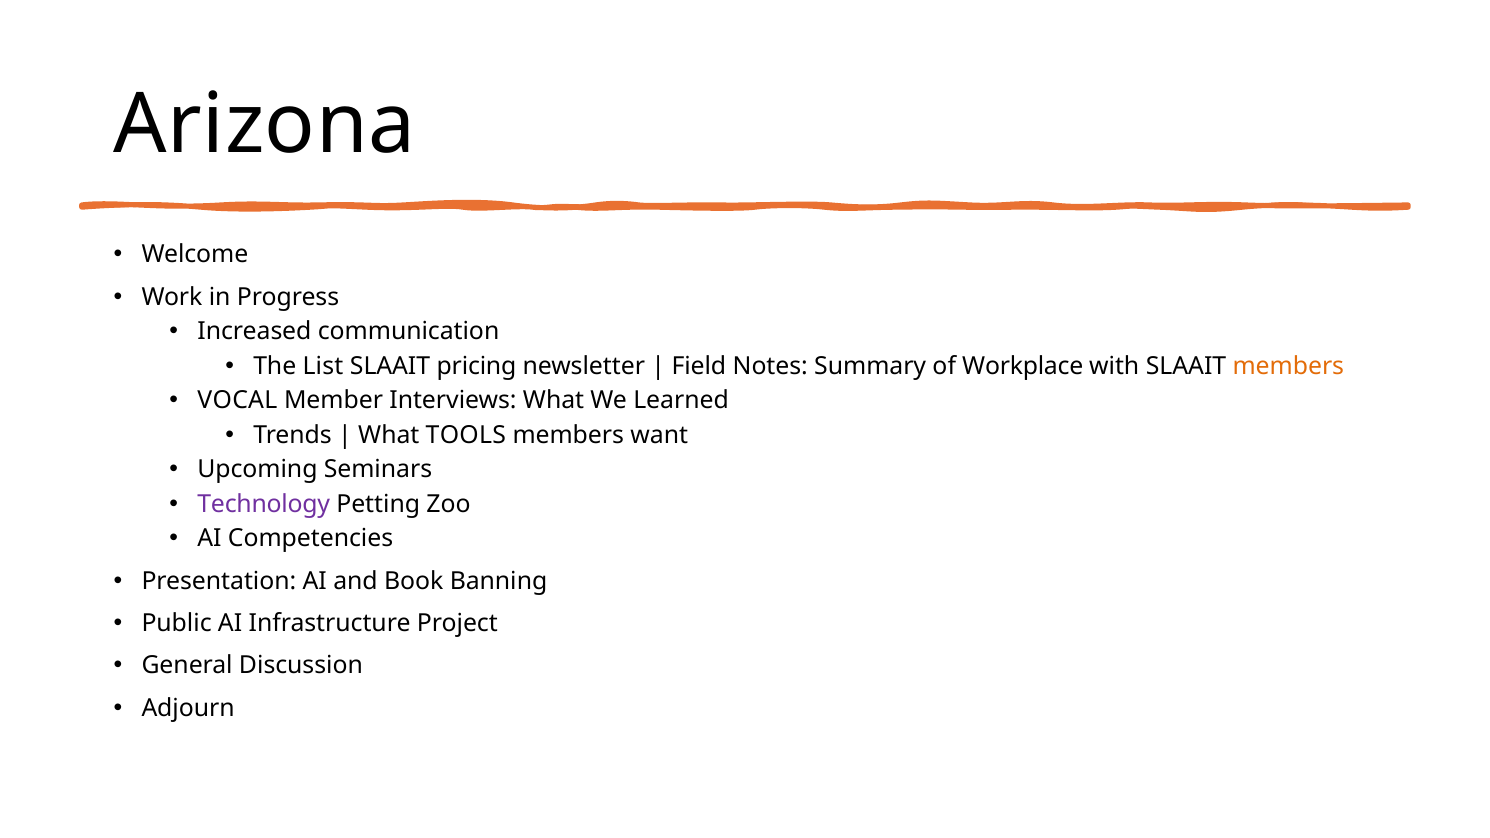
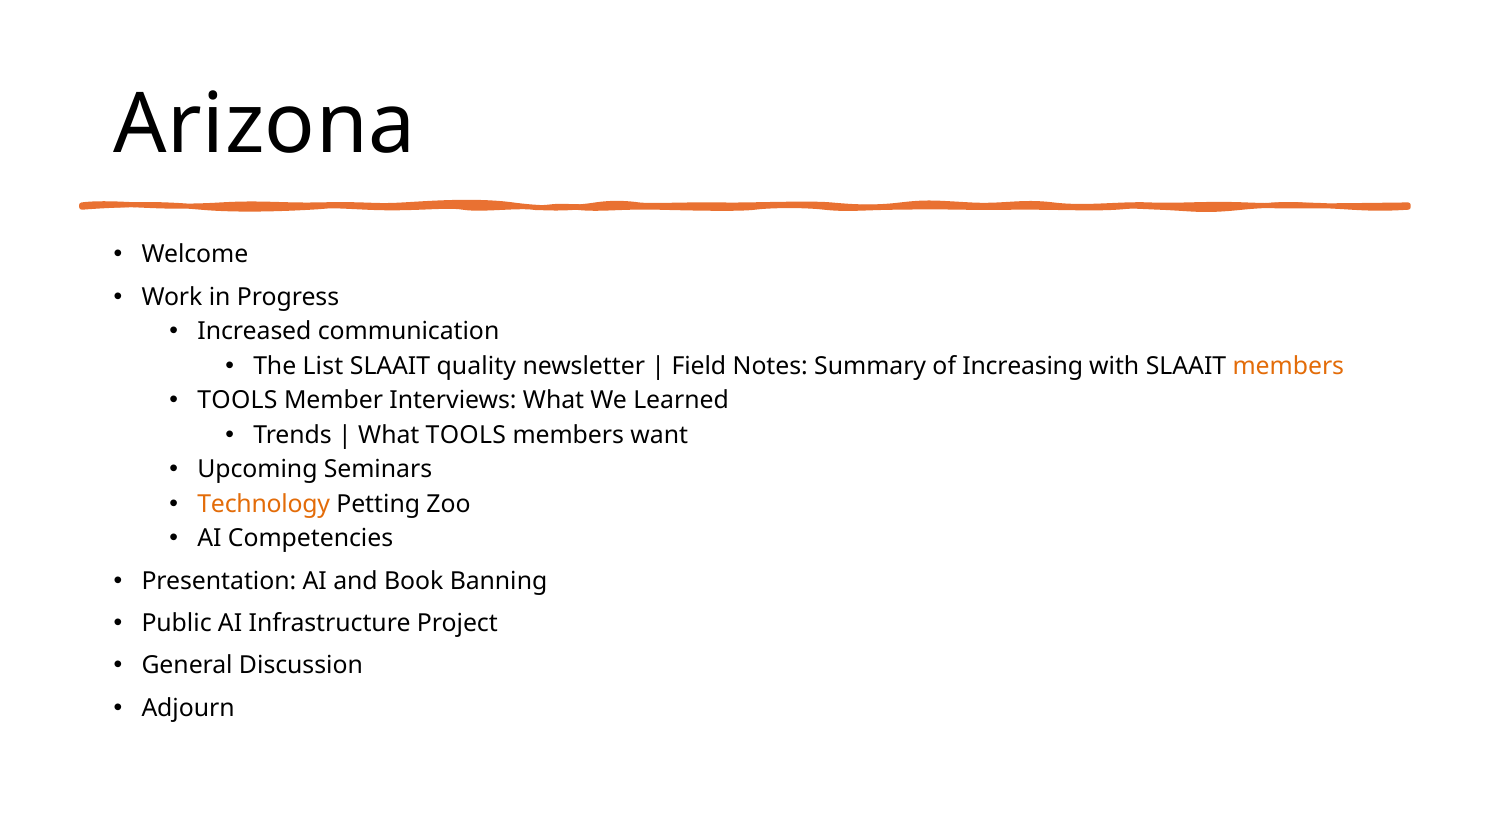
pricing: pricing -> quality
Workplace: Workplace -> Increasing
VOCAL at (237, 401): VOCAL -> TOOLS
Technology colour: purple -> orange
